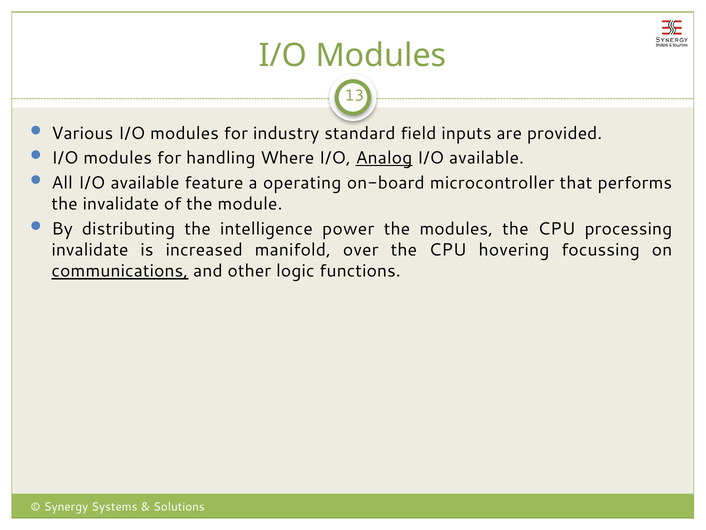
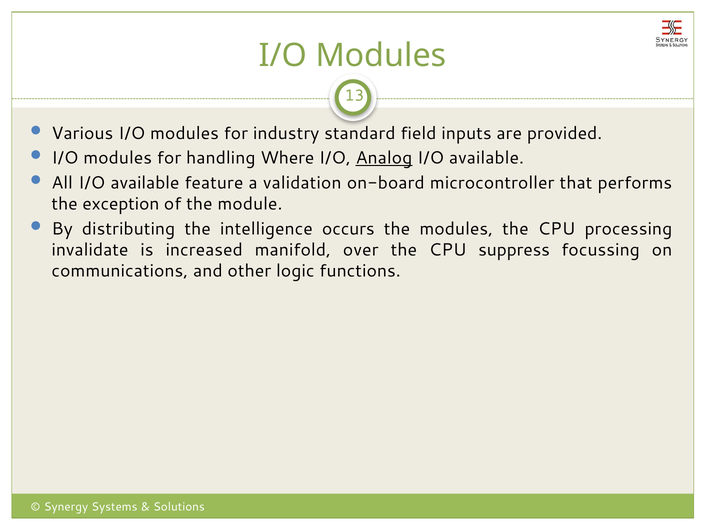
operating: operating -> validation
the invalidate: invalidate -> exception
power: power -> occurs
hovering: hovering -> suppress
communications underline: present -> none
